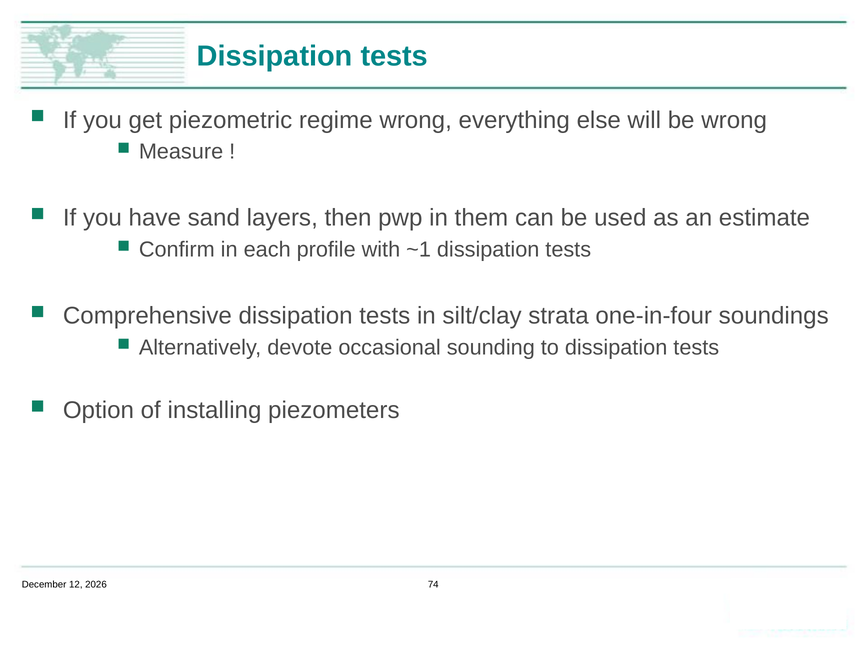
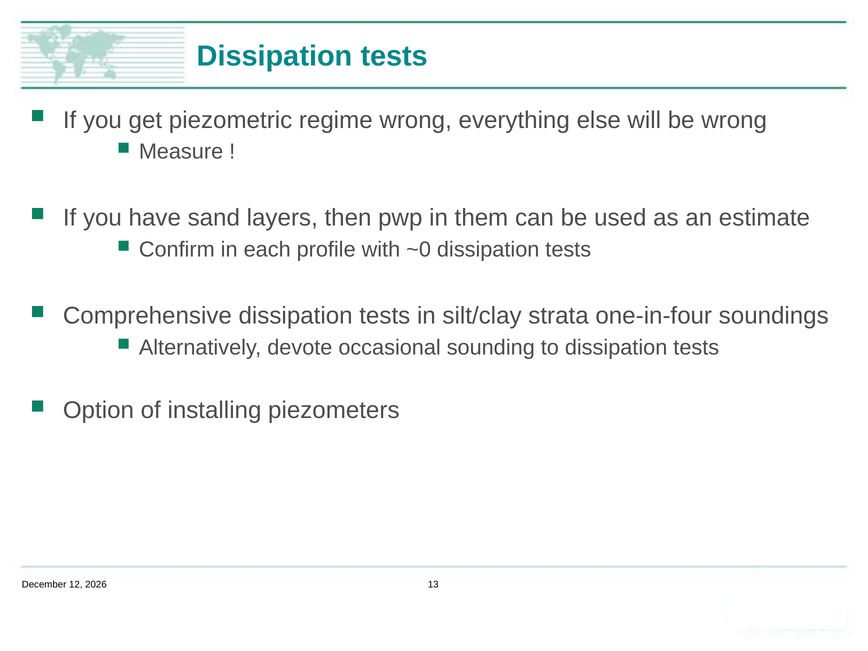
~1: ~1 -> ~0
74: 74 -> 13
